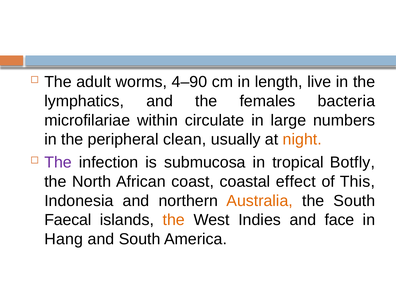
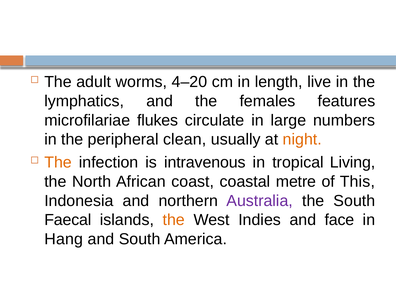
4–90: 4–90 -> 4–20
bacteria: bacteria -> features
within: within -> flukes
The at (58, 162) colour: purple -> orange
submucosa: submucosa -> intravenous
Botfly: Botfly -> Living
effect: effect -> metre
Australia colour: orange -> purple
